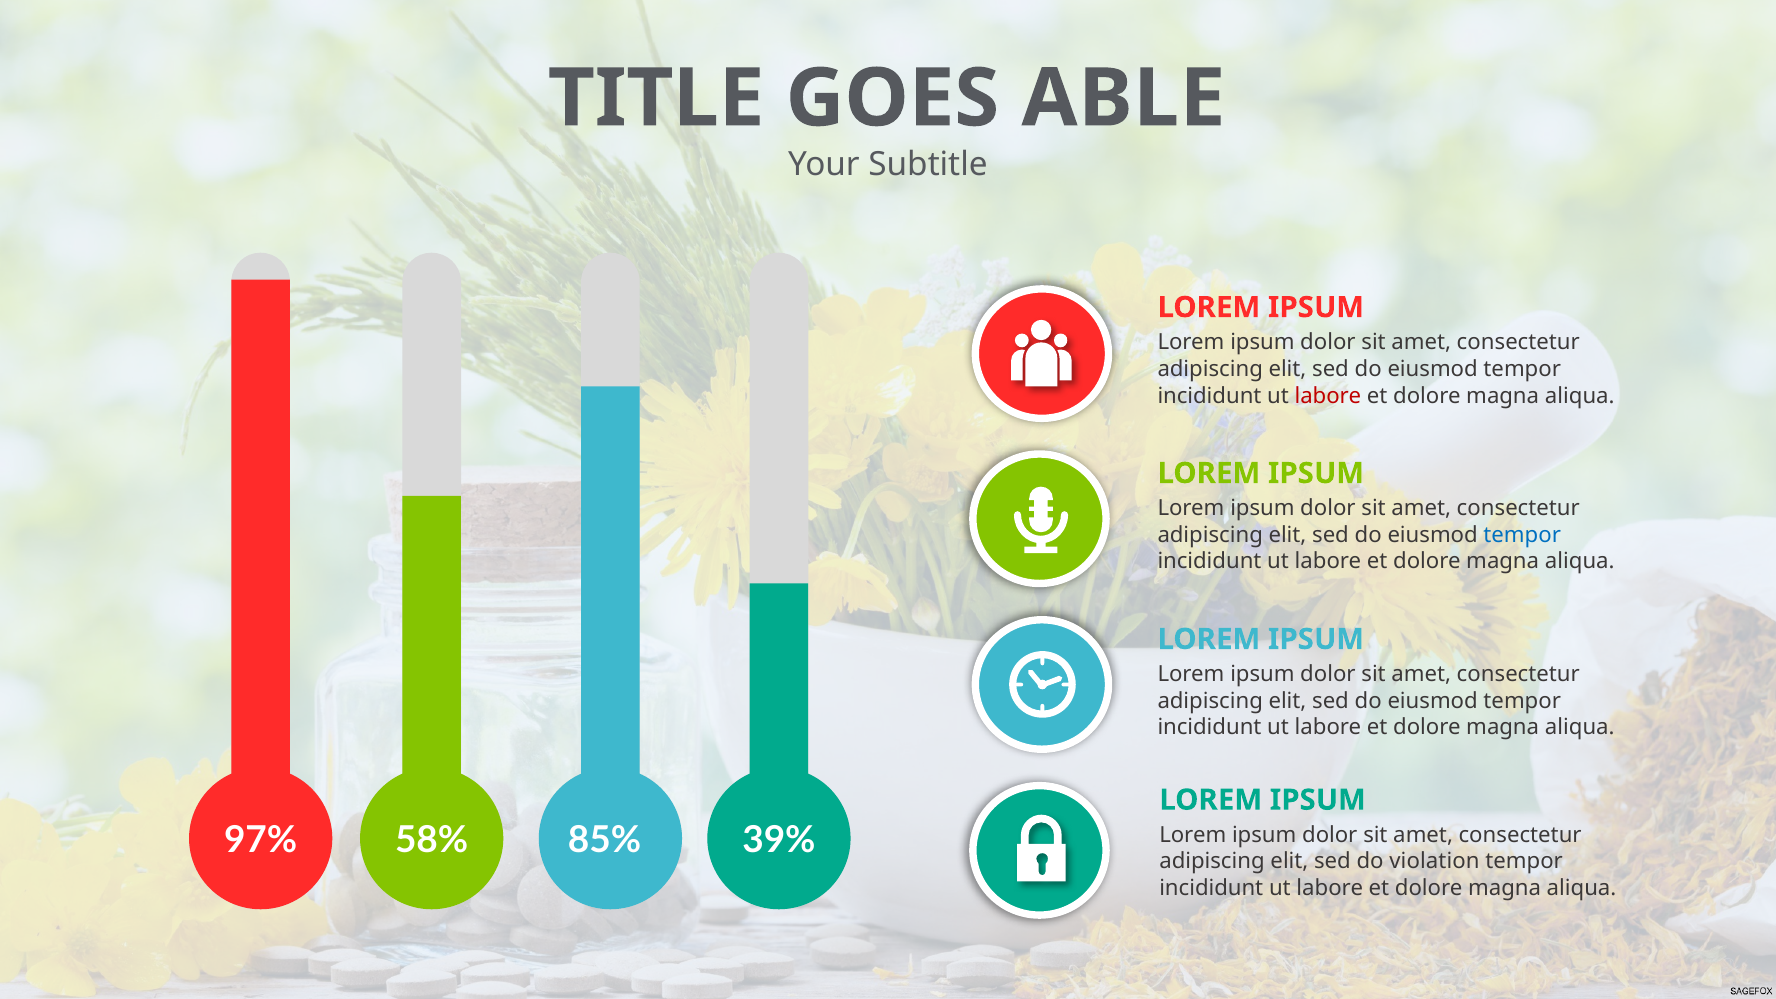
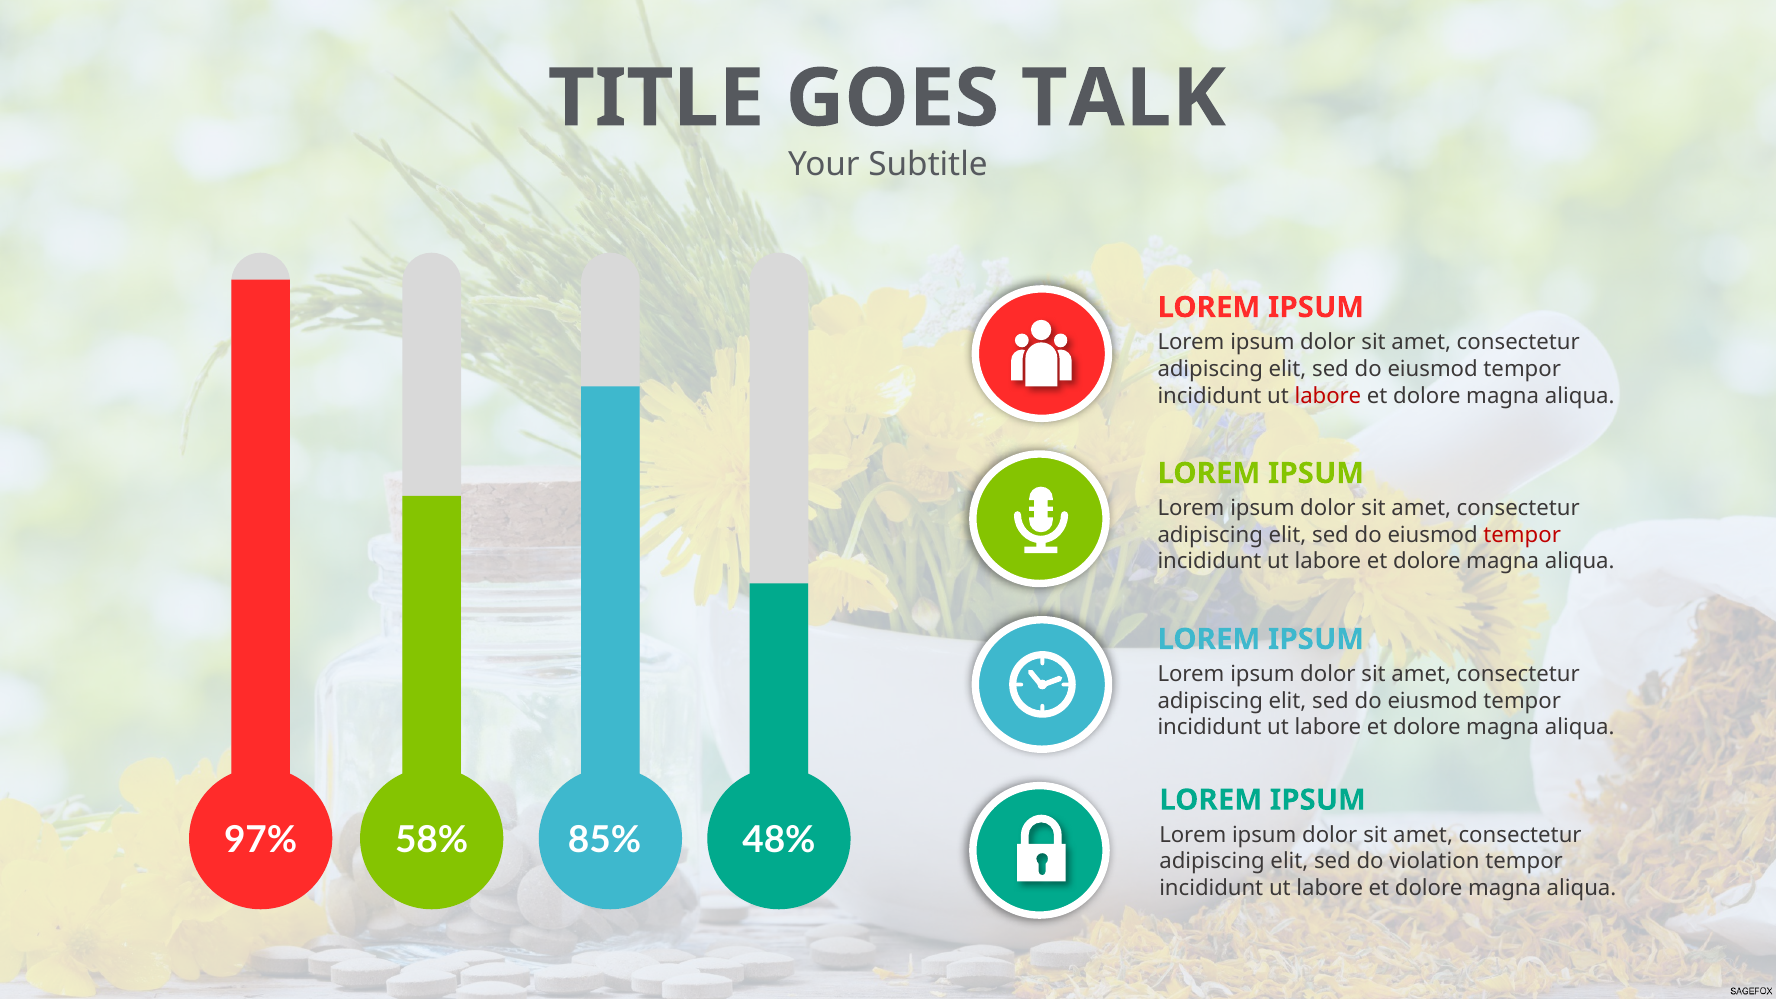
ABLE: ABLE -> TALK
tempor at (1522, 535) colour: blue -> red
39%: 39% -> 48%
